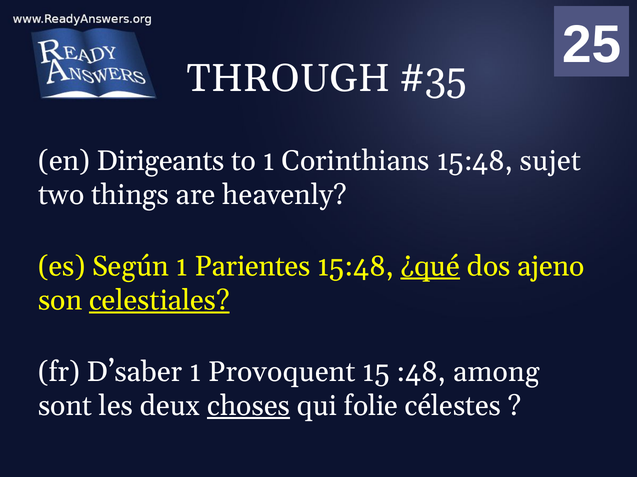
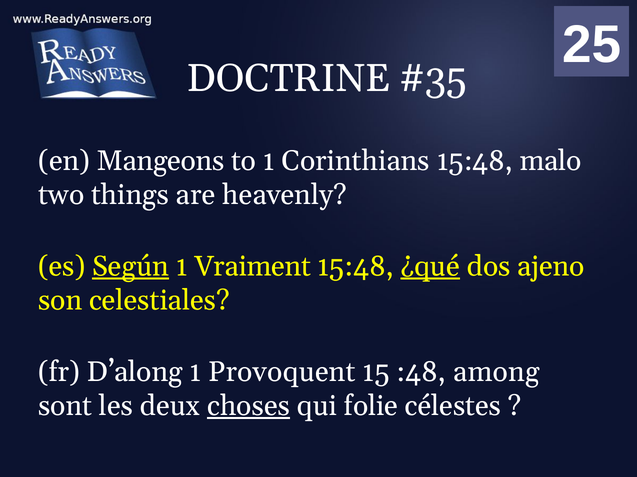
THROUGH: THROUGH -> DOCTRINE
Dirigeants: Dirigeants -> Mangeons
sujet: sujet -> malo
Según underline: none -> present
Parientes: Parientes -> Vraiment
celestiales underline: present -> none
D’saber: D’saber -> D’along
